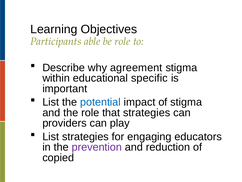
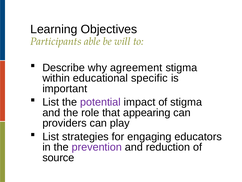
be role: role -> will
potential colour: blue -> purple
that strategies: strategies -> appearing
copied: copied -> source
